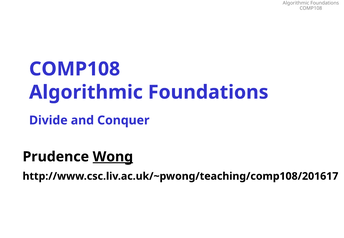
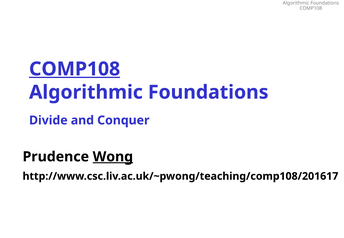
COMP108 at (75, 69) underline: none -> present
